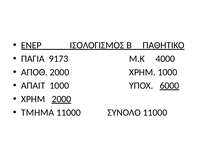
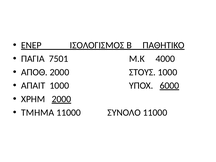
9173: 9173 -> 7501
2000 ΧΡΗΜ: ΧΡΗΜ -> ΣΤΟΥΣ
